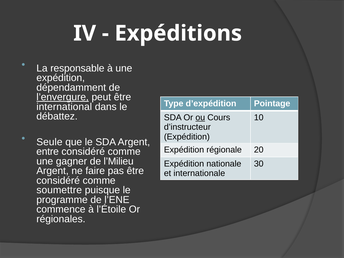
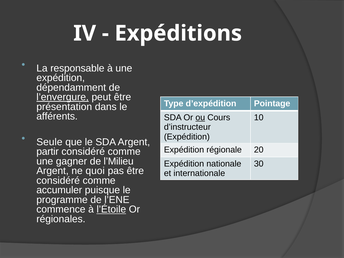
international: international -> présentation
débattez: débattez -> afférents
entre: entre -> partir
faire: faire -> quoi
soumettre: soumettre -> accumuler
l’Étoile underline: none -> present
